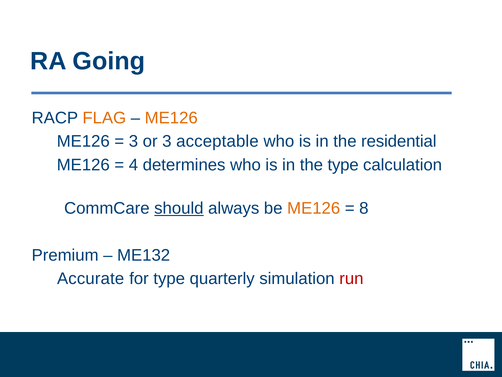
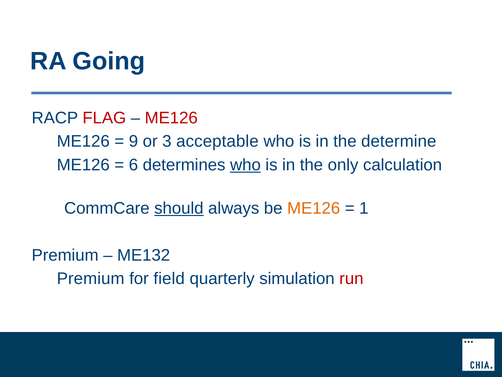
FLAG colour: orange -> red
ME126 at (171, 118) colour: orange -> red
3 at (133, 141): 3 -> 9
residential: residential -> determine
4: 4 -> 6
who at (245, 165) underline: none -> present
the type: type -> only
8: 8 -> 1
Accurate at (91, 278): Accurate -> Premium
for type: type -> field
